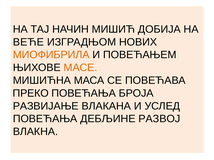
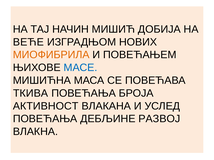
МАСЕ colour: orange -> blue
ПРЕКО: ПРЕКО -> ТКИВА
РАЗВИЈАЊЕ: РАЗВИЈАЊЕ -> АКТИВНОСТ
